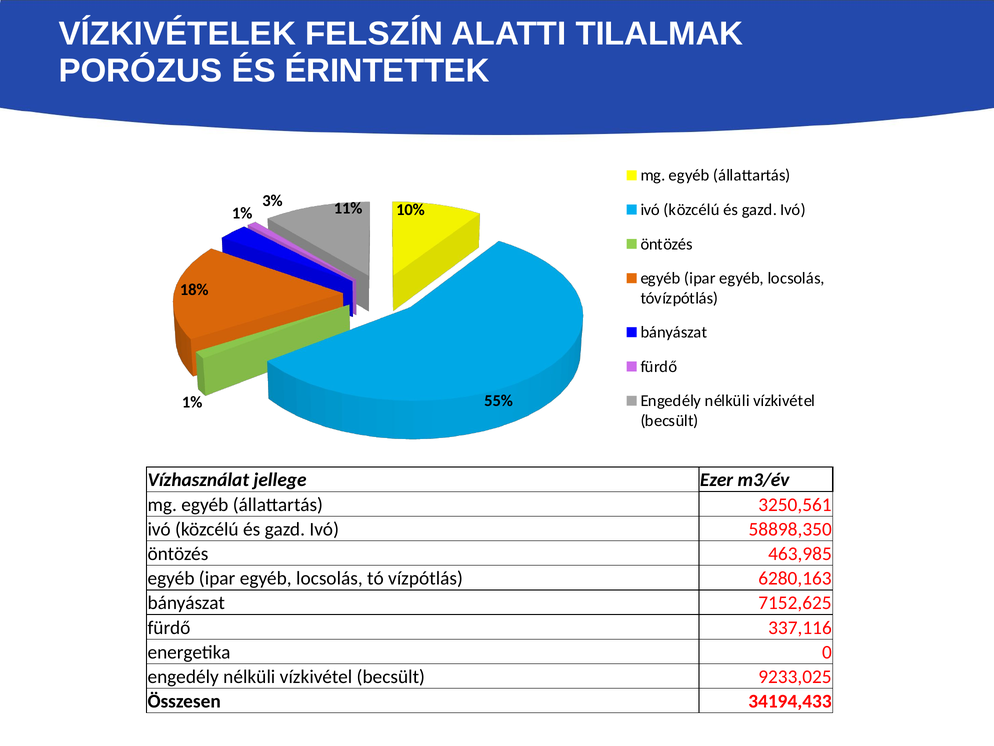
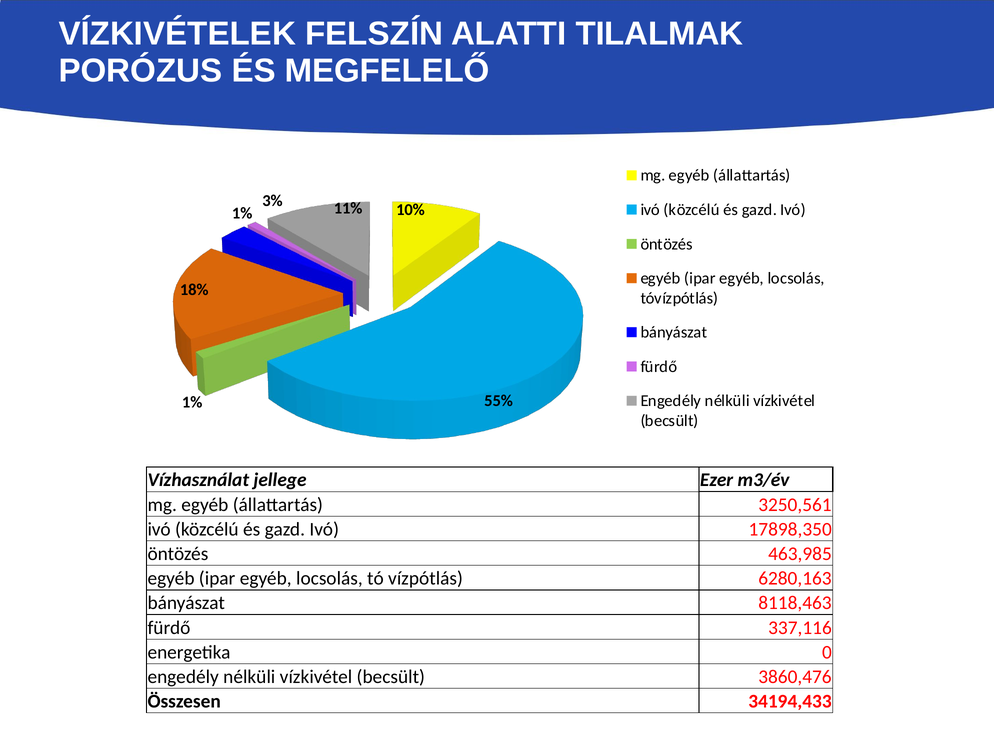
ÉRINTETTEK: ÉRINTETTEK -> MEGFELELŐ
58898,350: 58898,350 -> 17898,350
7152,625: 7152,625 -> 8118,463
9233,025: 9233,025 -> 3860,476
